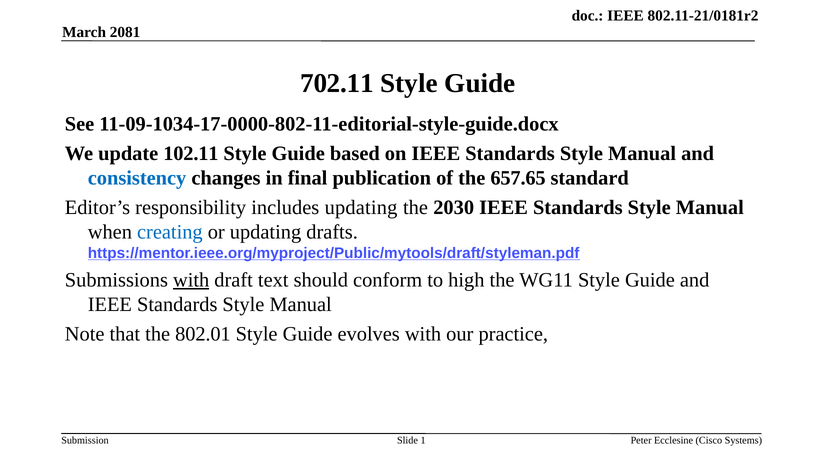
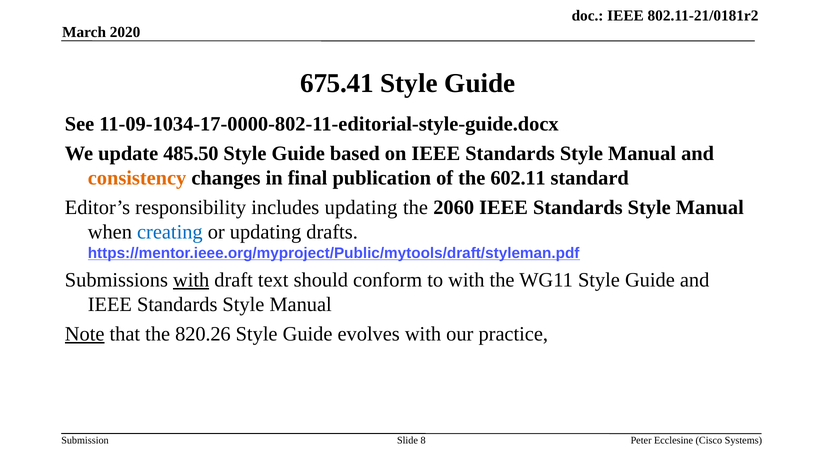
2081: 2081 -> 2020
702.11: 702.11 -> 675.41
102.11: 102.11 -> 485.50
consistency colour: blue -> orange
657.65: 657.65 -> 602.11
2030: 2030 -> 2060
to high: high -> with
Note underline: none -> present
802.01: 802.01 -> 820.26
1: 1 -> 8
